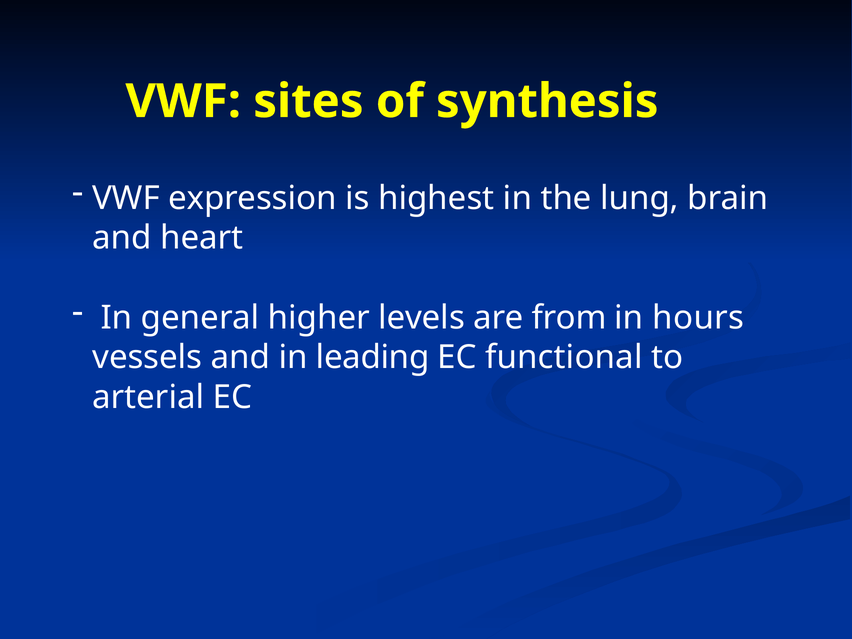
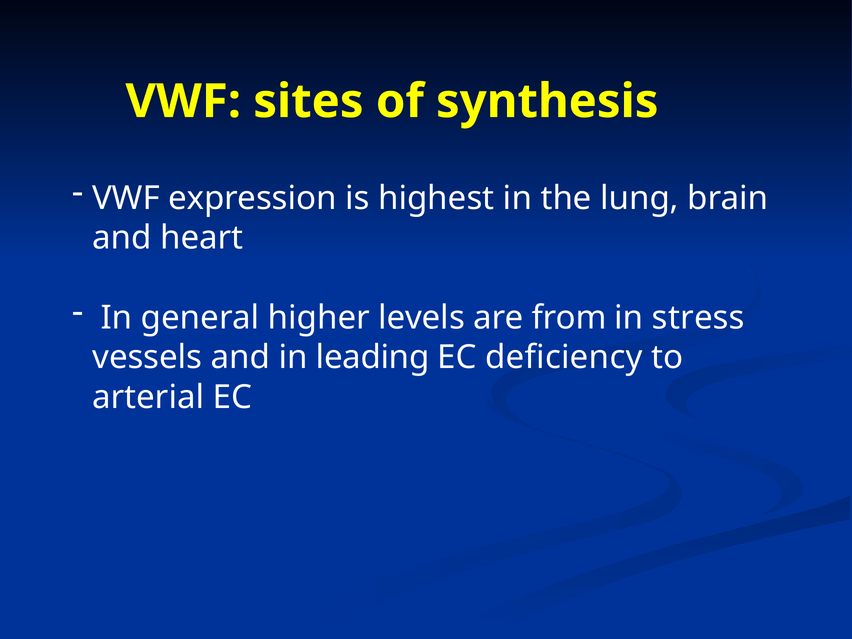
hours: hours -> stress
functional: functional -> deficiency
